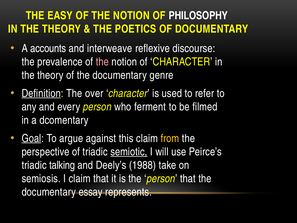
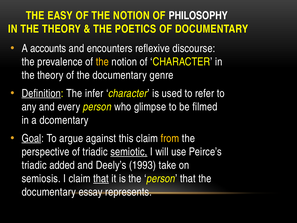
interweave: interweave -> encounters
the at (102, 62) colour: pink -> yellow
over: over -> infer
ferment: ferment -> glimpse
talking: talking -> added
1988: 1988 -> 1993
that at (101, 178) underline: none -> present
